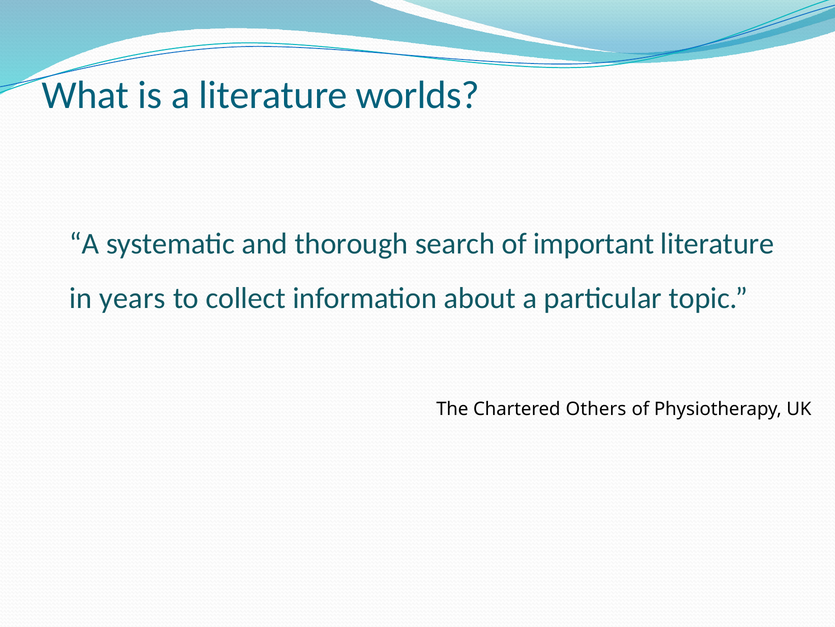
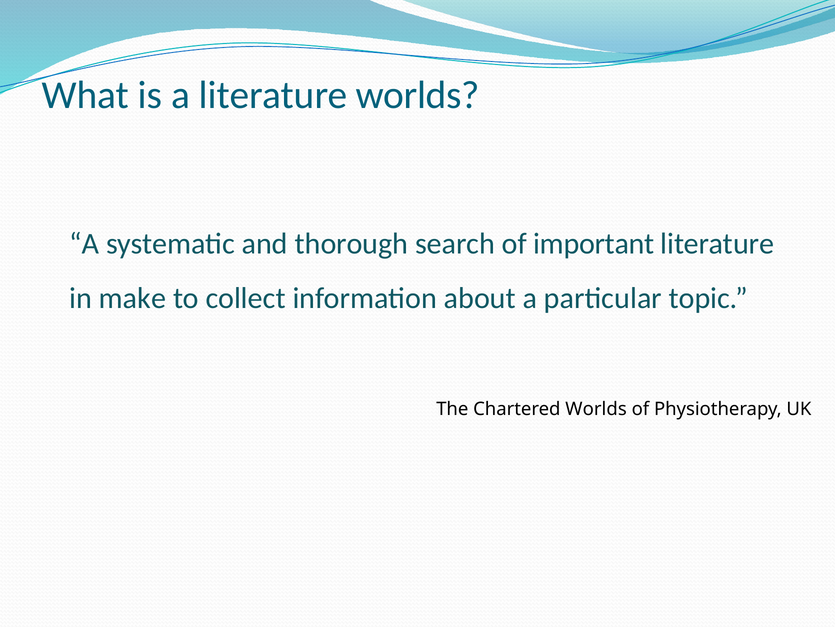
years: years -> make
Chartered Others: Others -> Worlds
